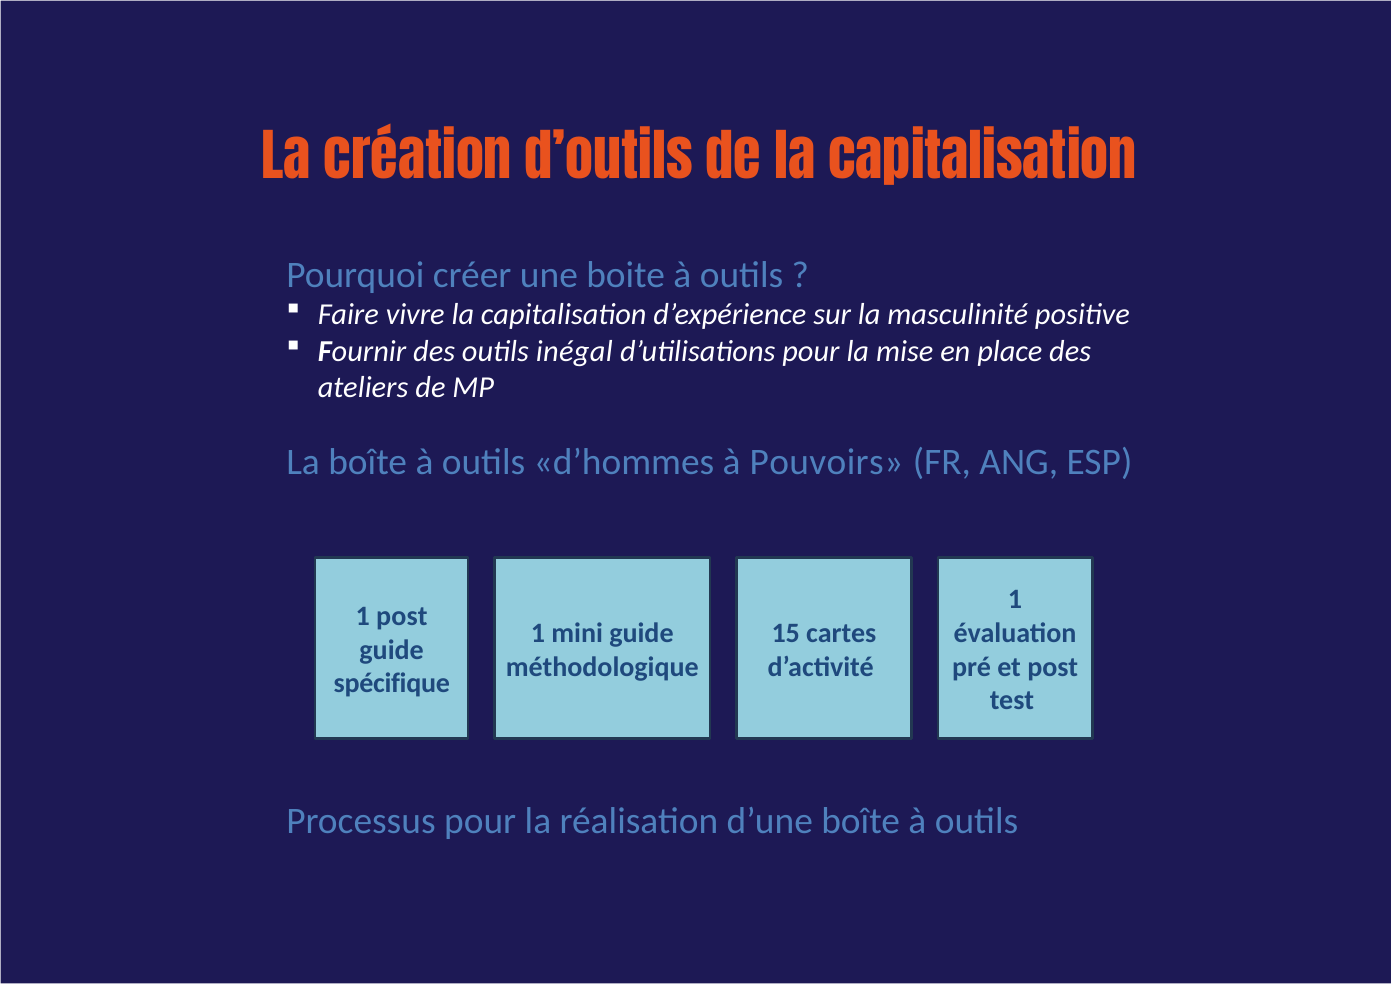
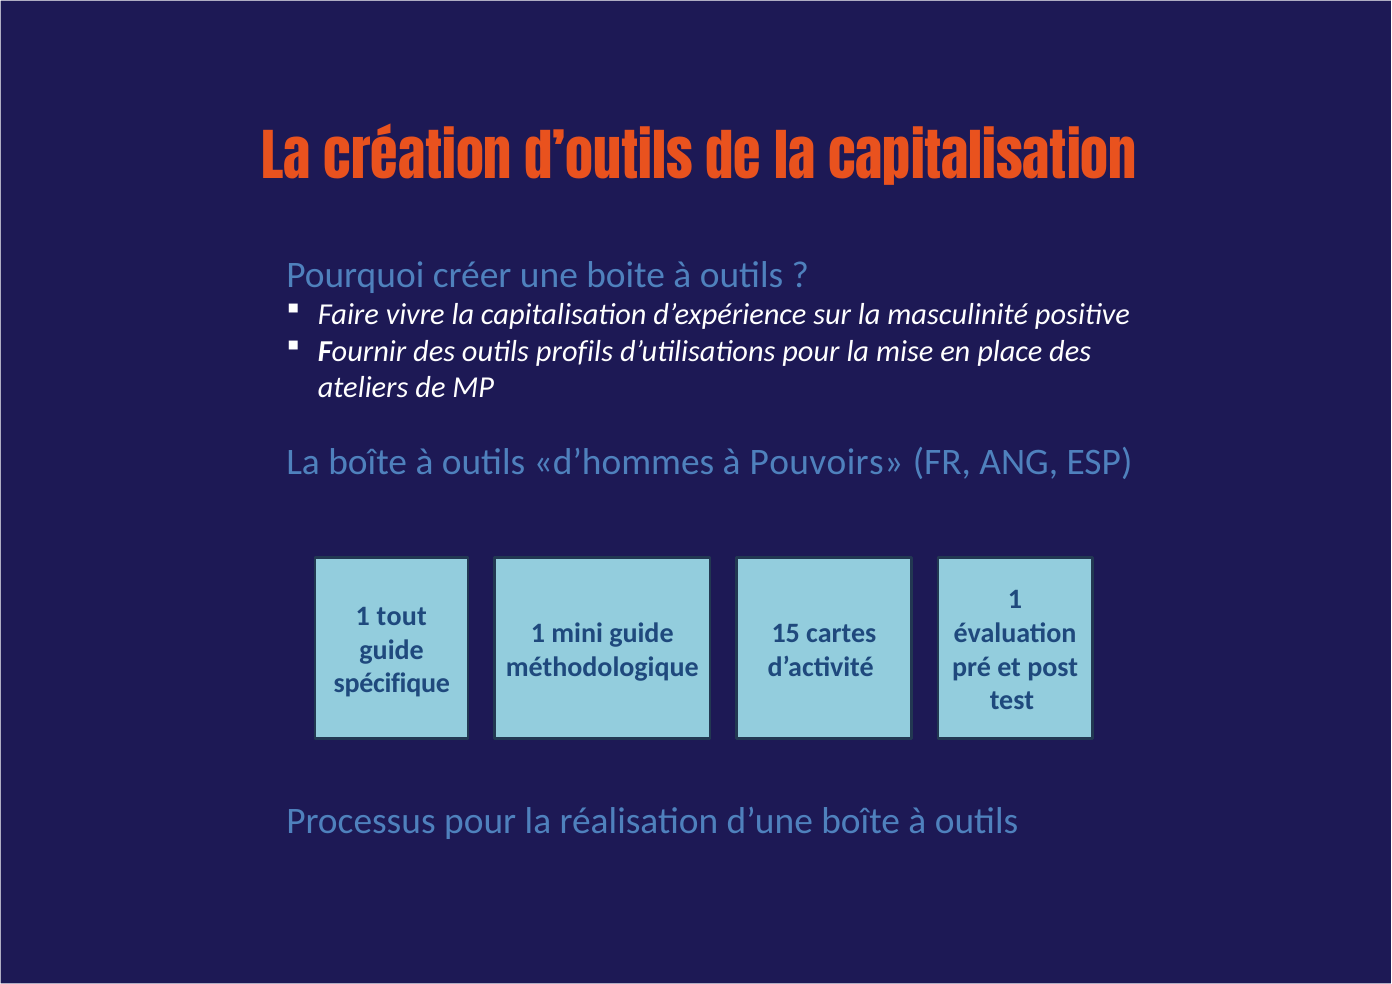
inégal: inégal -> profils
1 post: post -> tout
